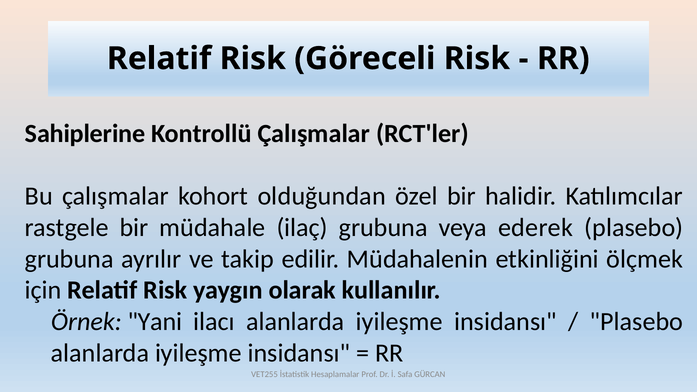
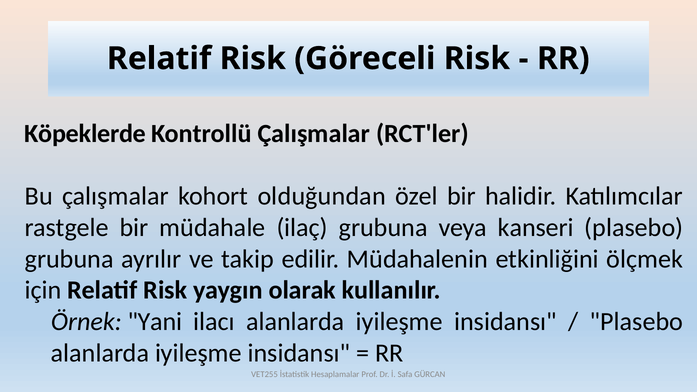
Sahiplerine: Sahiplerine -> Köpeklerde
ederek: ederek -> kanseri
